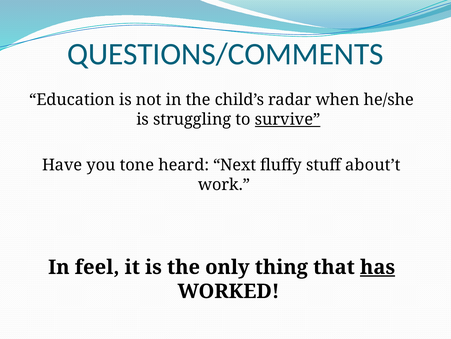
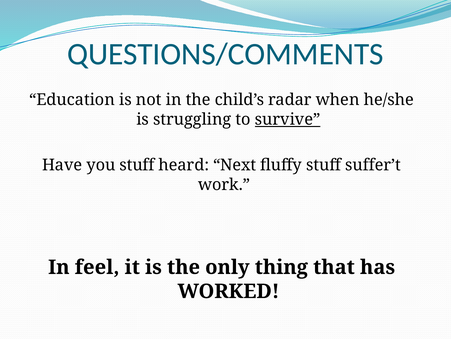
you tone: tone -> stuff
about’t: about’t -> suffer’t
has underline: present -> none
